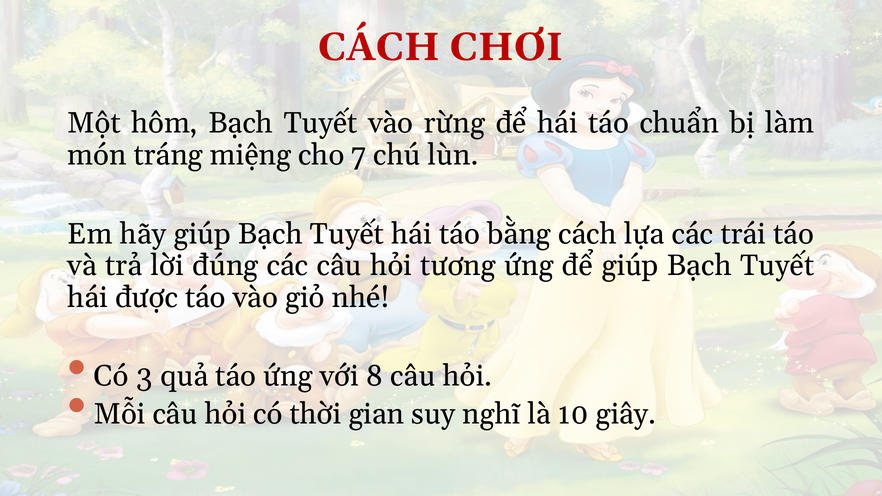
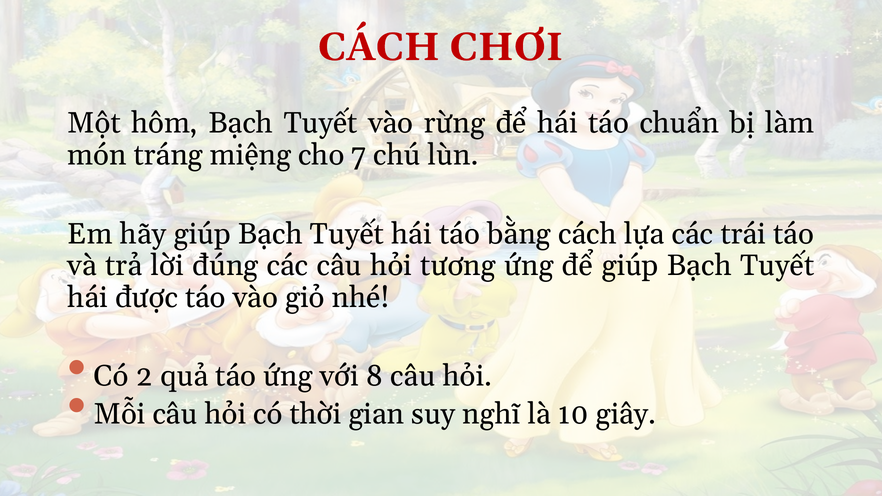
3: 3 -> 2
